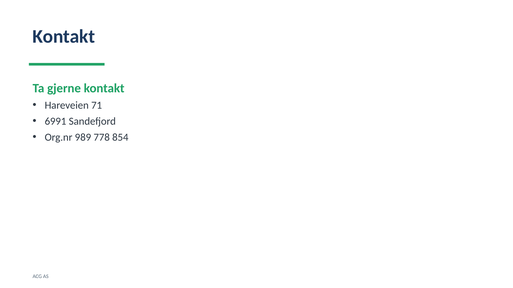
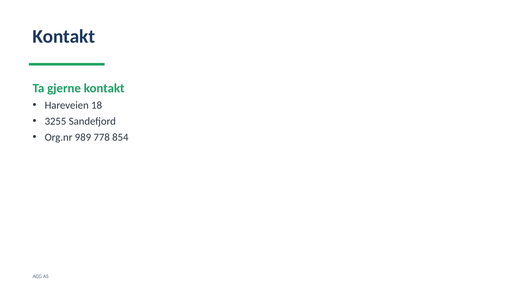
71: 71 -> 18
6991: 6991 -> 3255
